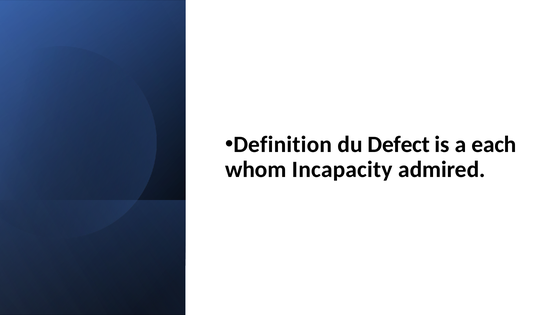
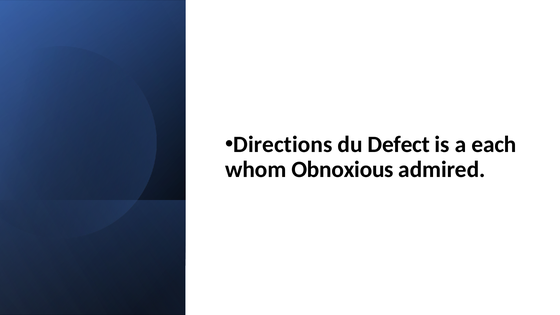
Definition: Definition -> Directions
Incapacity: Incapacity -> Obnoxious
